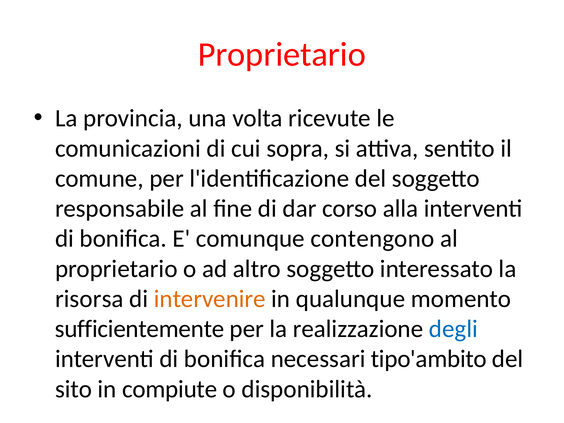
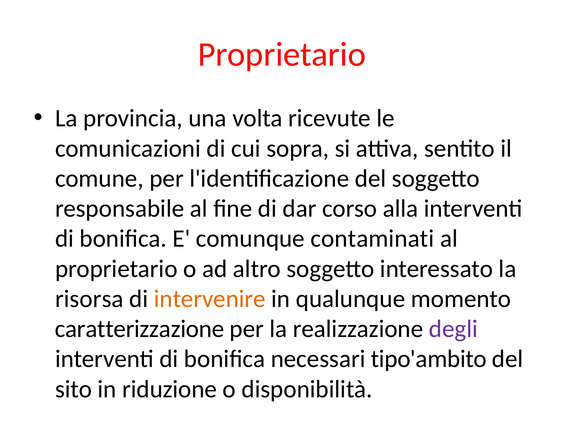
contengono: contengono -> contaminati
sufficientemente: sufficientemente -> caratterizzazione
degli colour: blue -> purple
compiute: compiute -> riduzione
